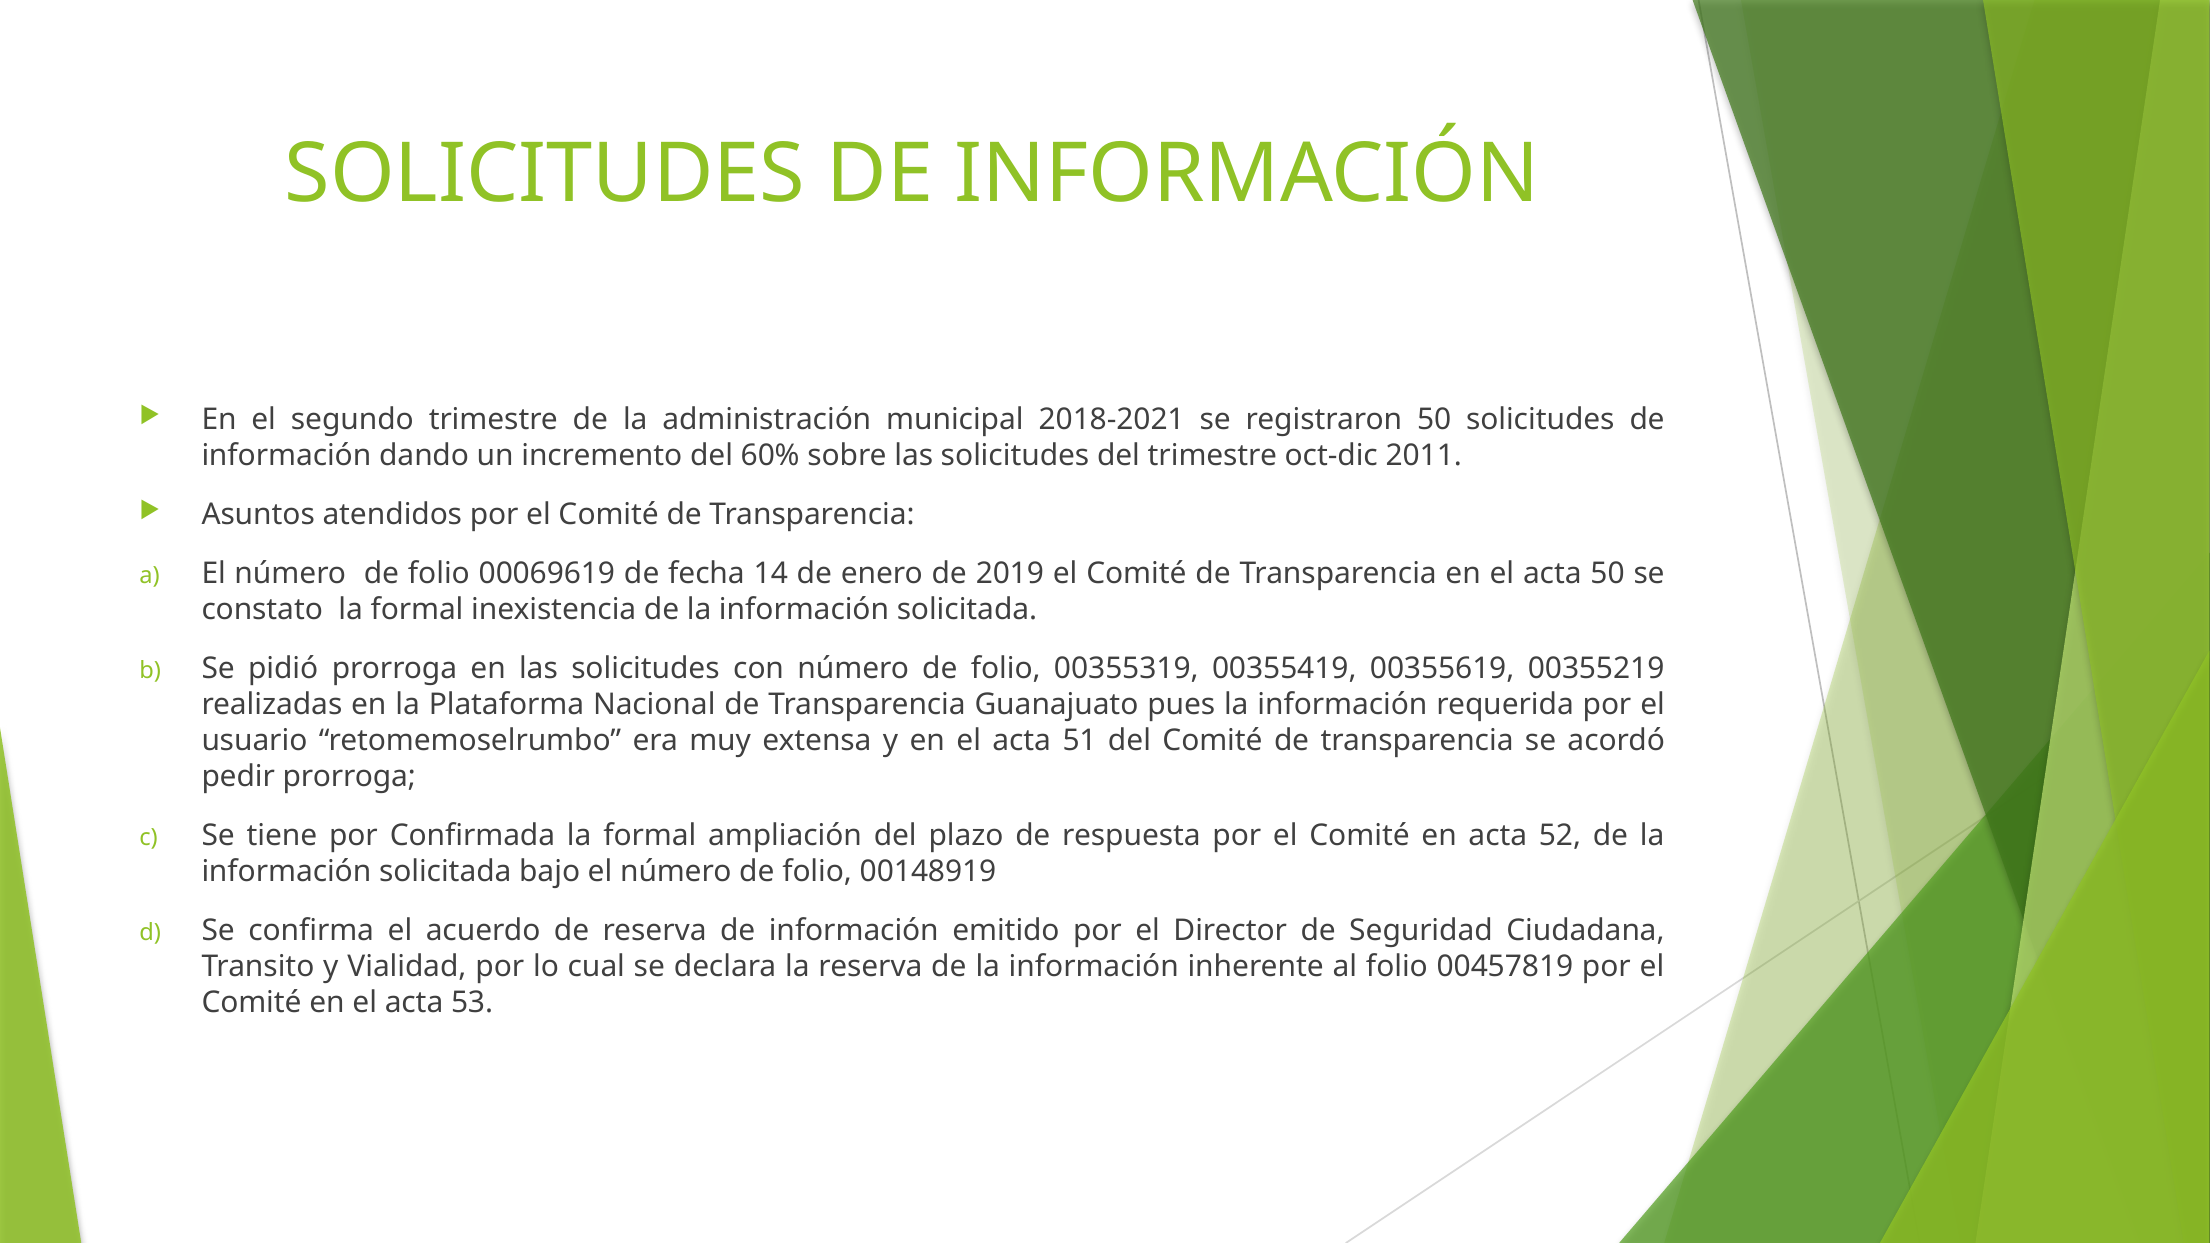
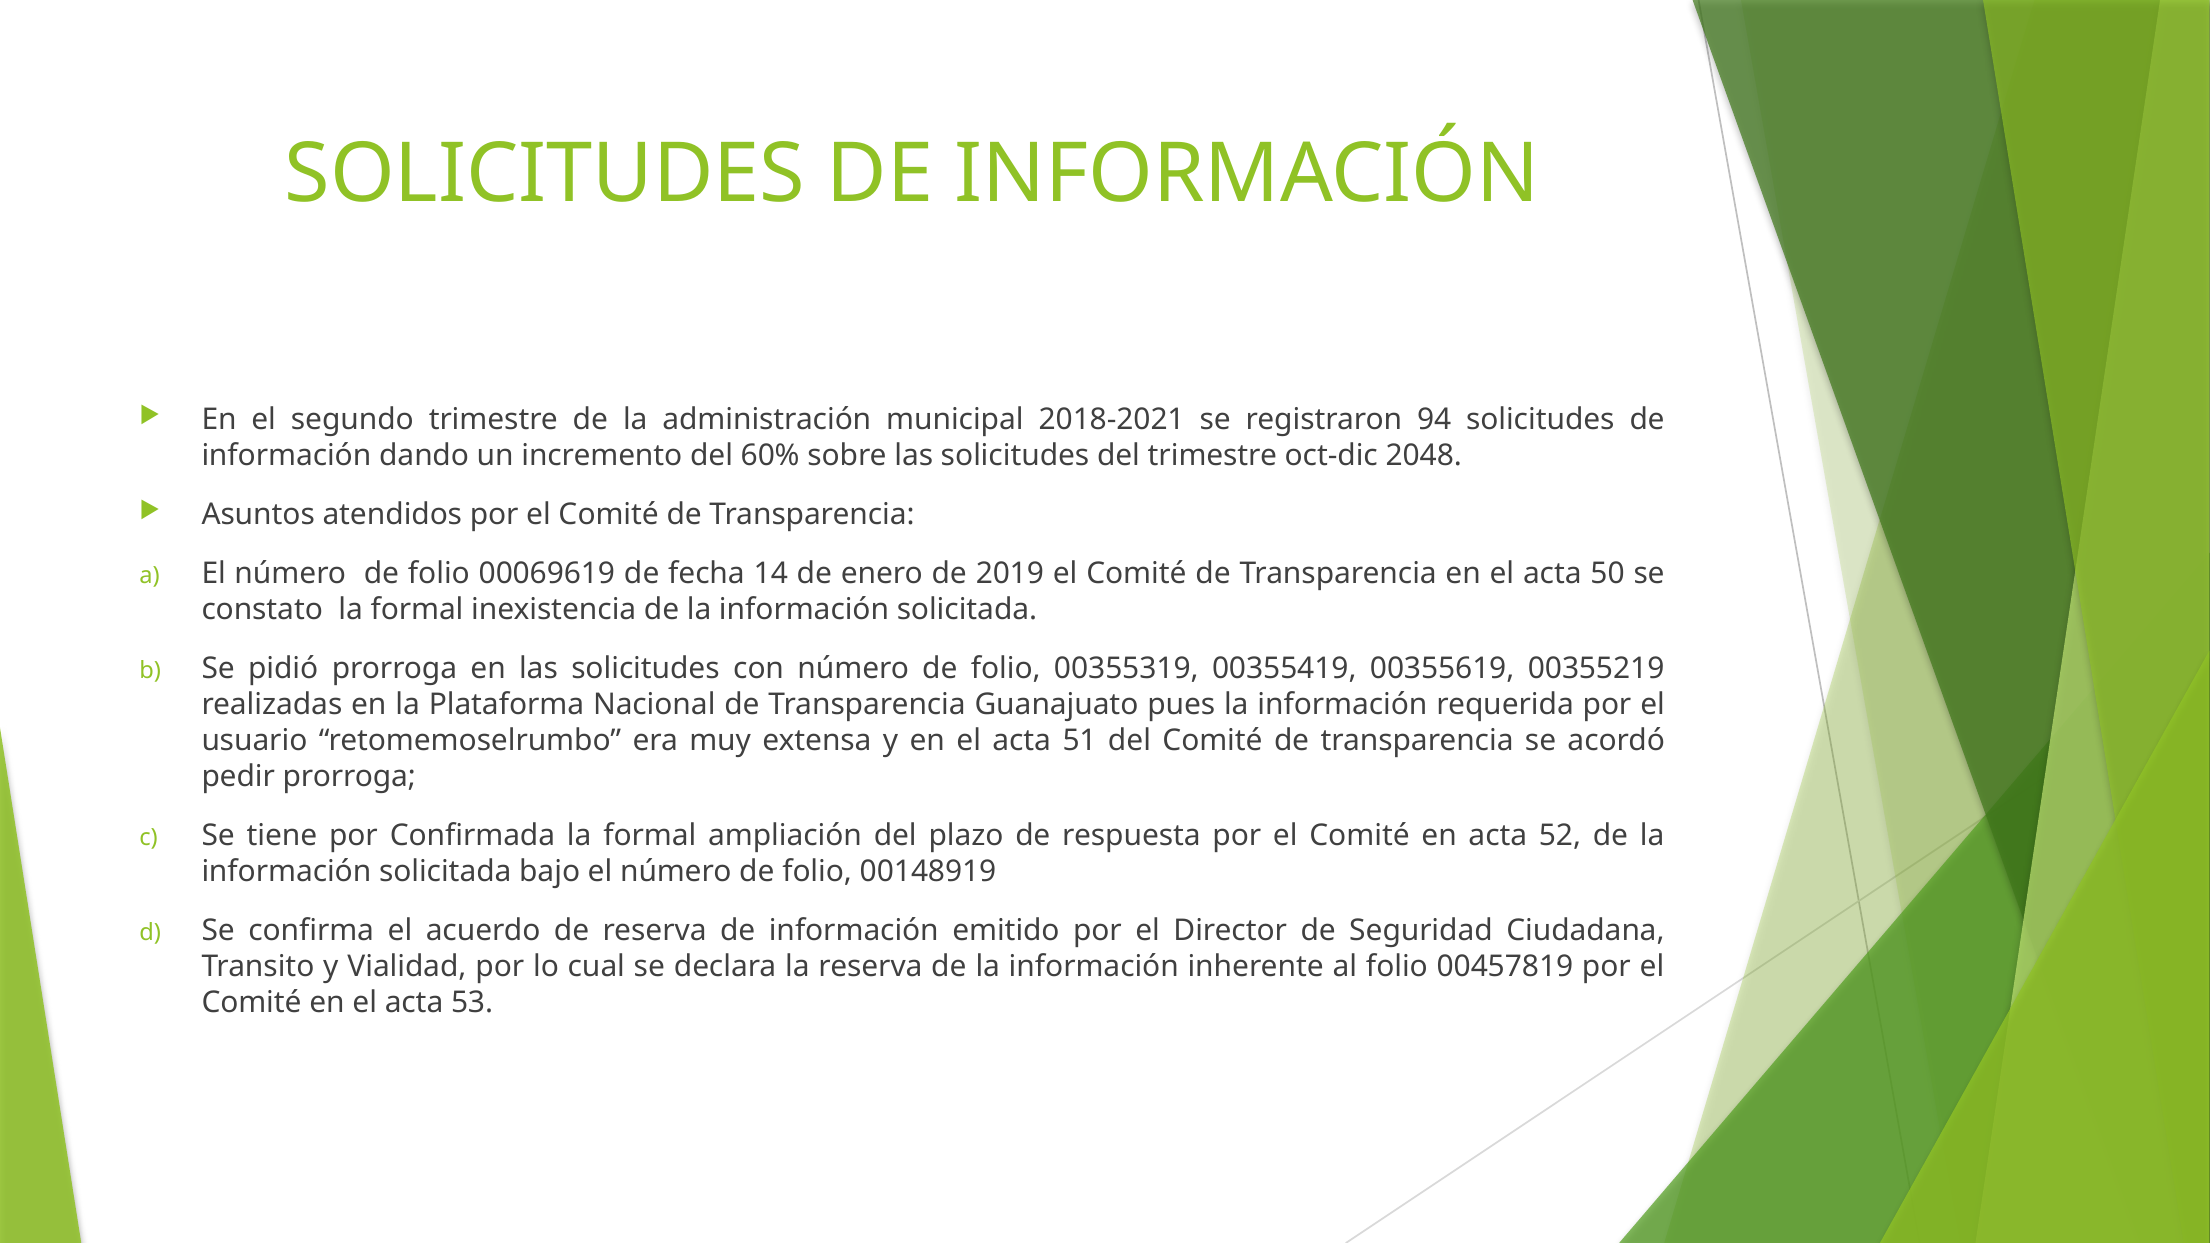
registraron 50: 50 -> 94
2011: 2011 -> 2048
